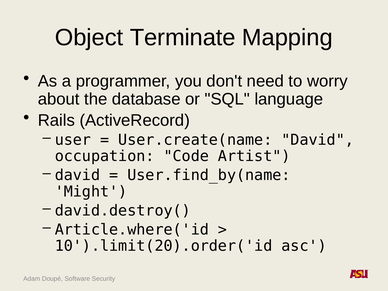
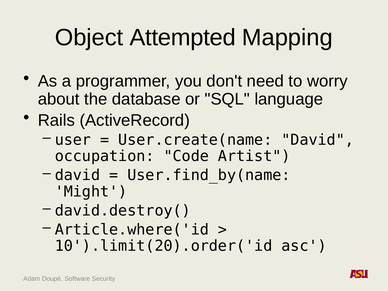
Terminate: Terminate -> Attempted
